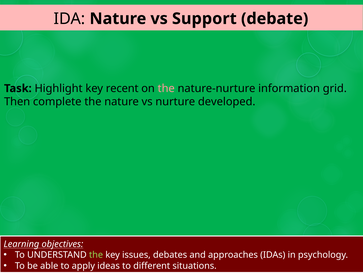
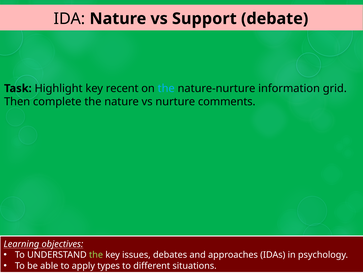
the at (166, 88) colour: pink -> light blue
developed: developed -> comments
ideas: ideas -> types
